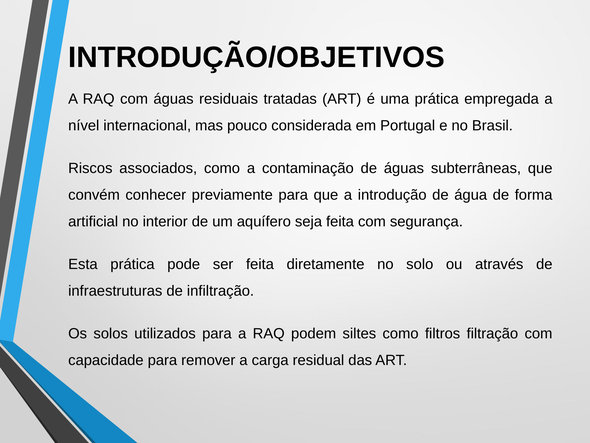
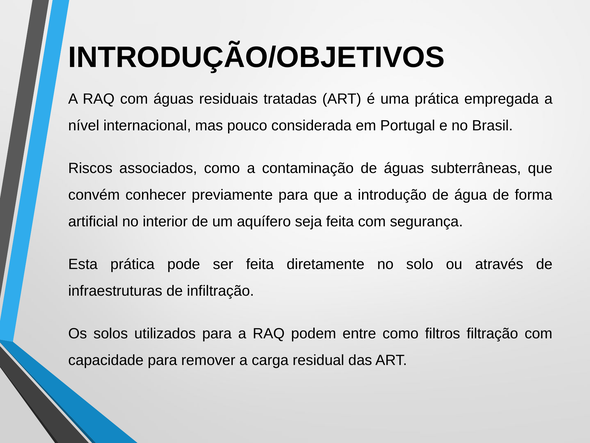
siltes: siltes -> entre
